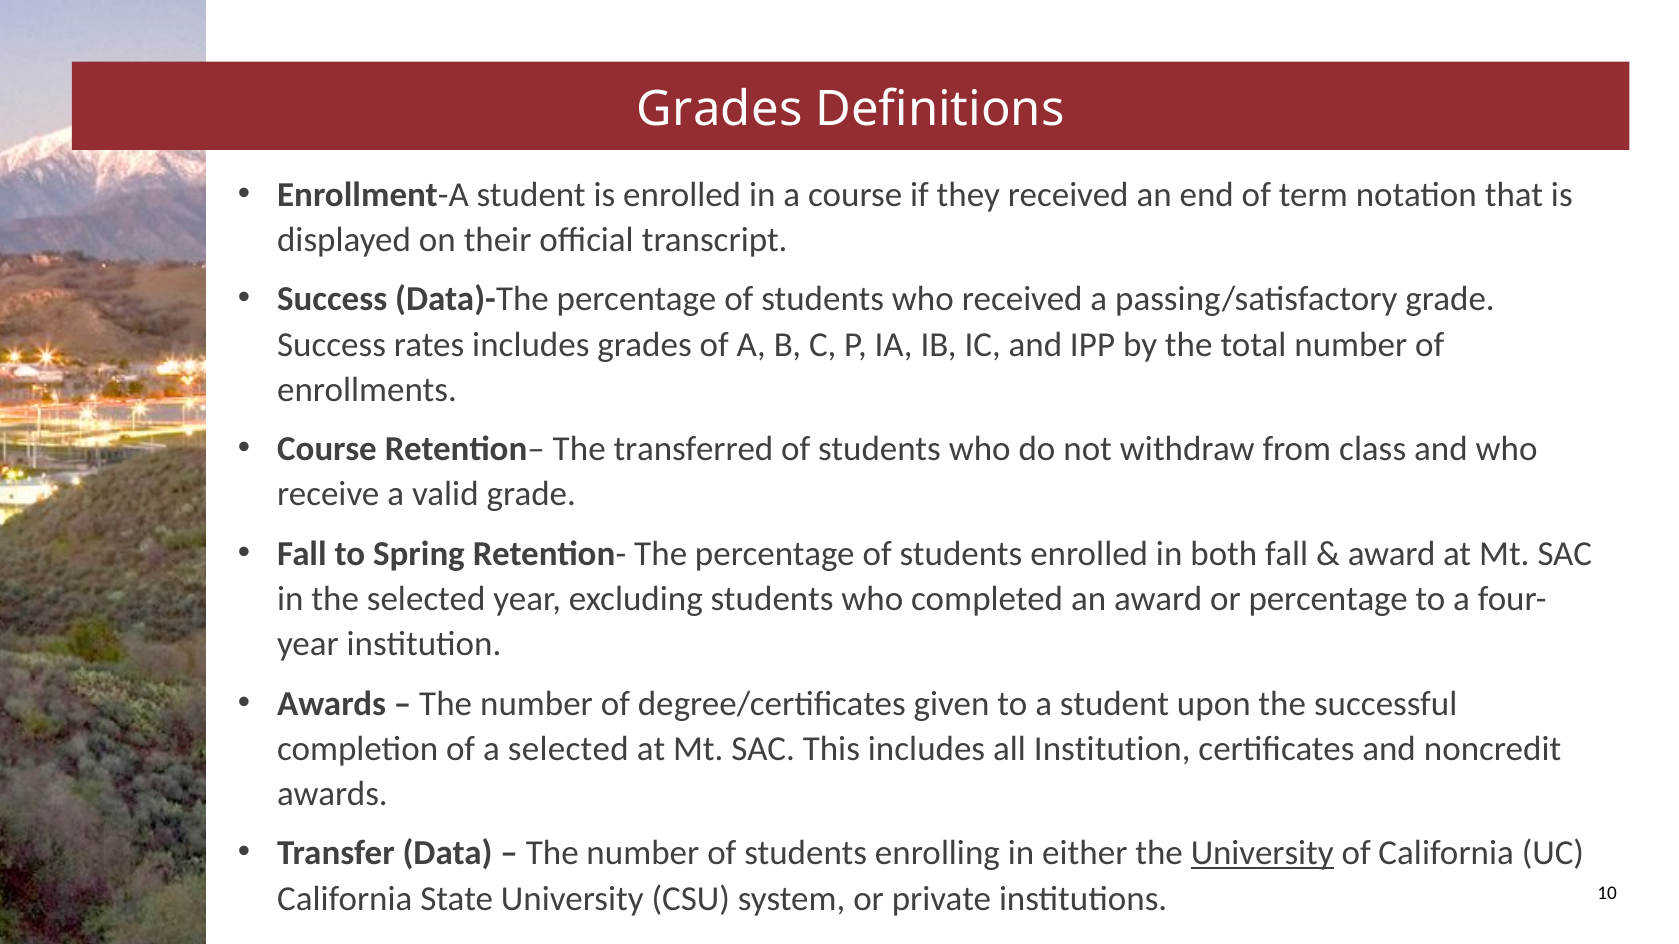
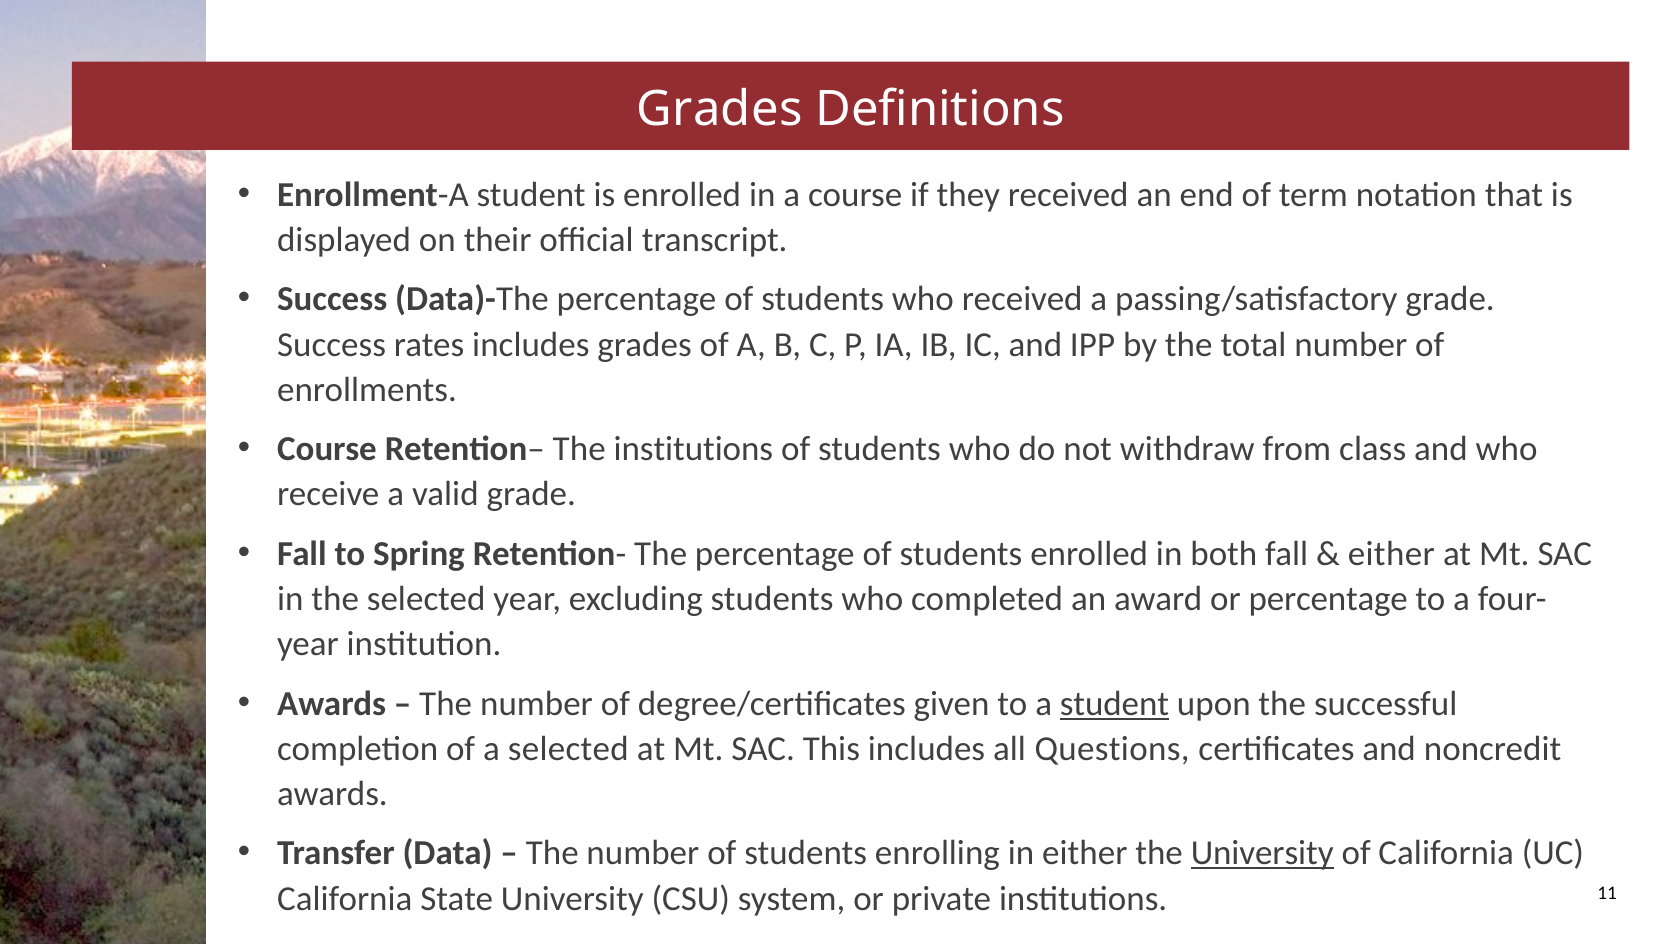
The transferred: transferred -> institutions
award at (1392, 554): award -> either
student at (1114, 704) underline: none -> present
all Institution: Institution -> Questions
10: 10 -> 11
